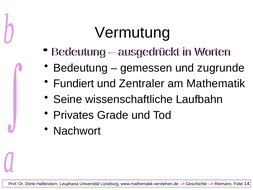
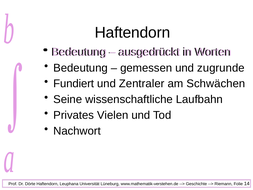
Vermutung at (132, 33): Vermutung -> Haftendorn
Mathematik: Mathematik -> Schwächen
Grade: Grade -> Vielen
